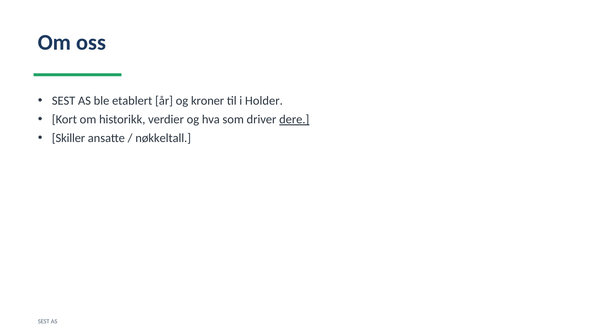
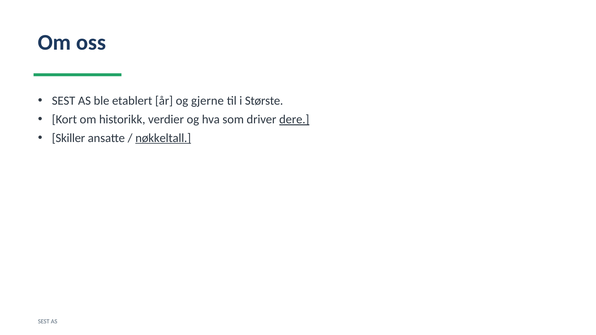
kroner: kroner -> gjerne
Holder: Holder -> Største
nøkkeltall underline: none -> present
